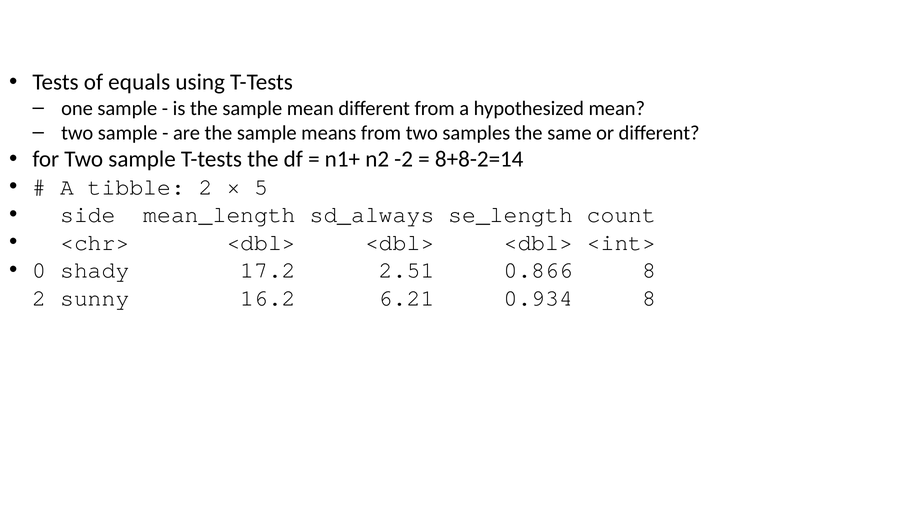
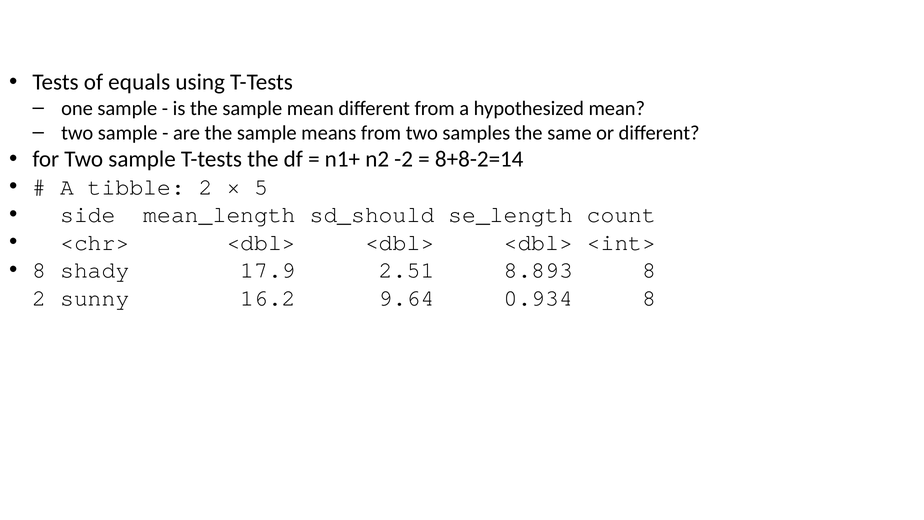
sd_always: sd_always -> sd_should
0 at (39, 270): 0 -> 8
17.2: 17.2 -> 17.9
0.866: 0.866 -> 8.893
6.21: 6.21 -> 9.64
